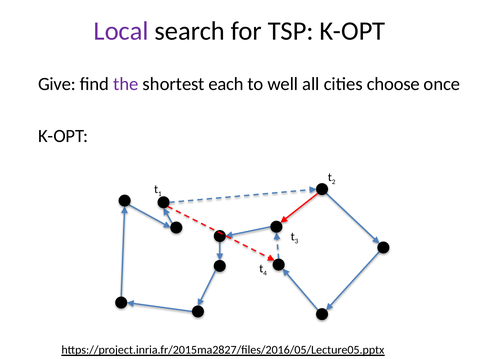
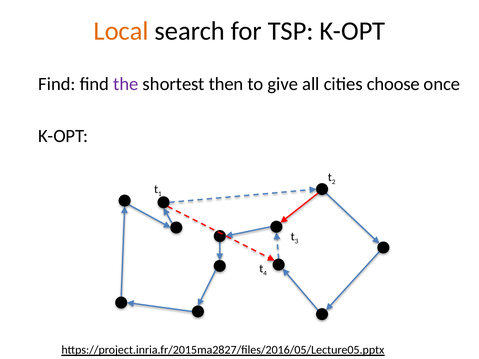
Local colour: purple -> orange
Give at (57, 84): Give -> Find
each: each -> then
well: well -> give
